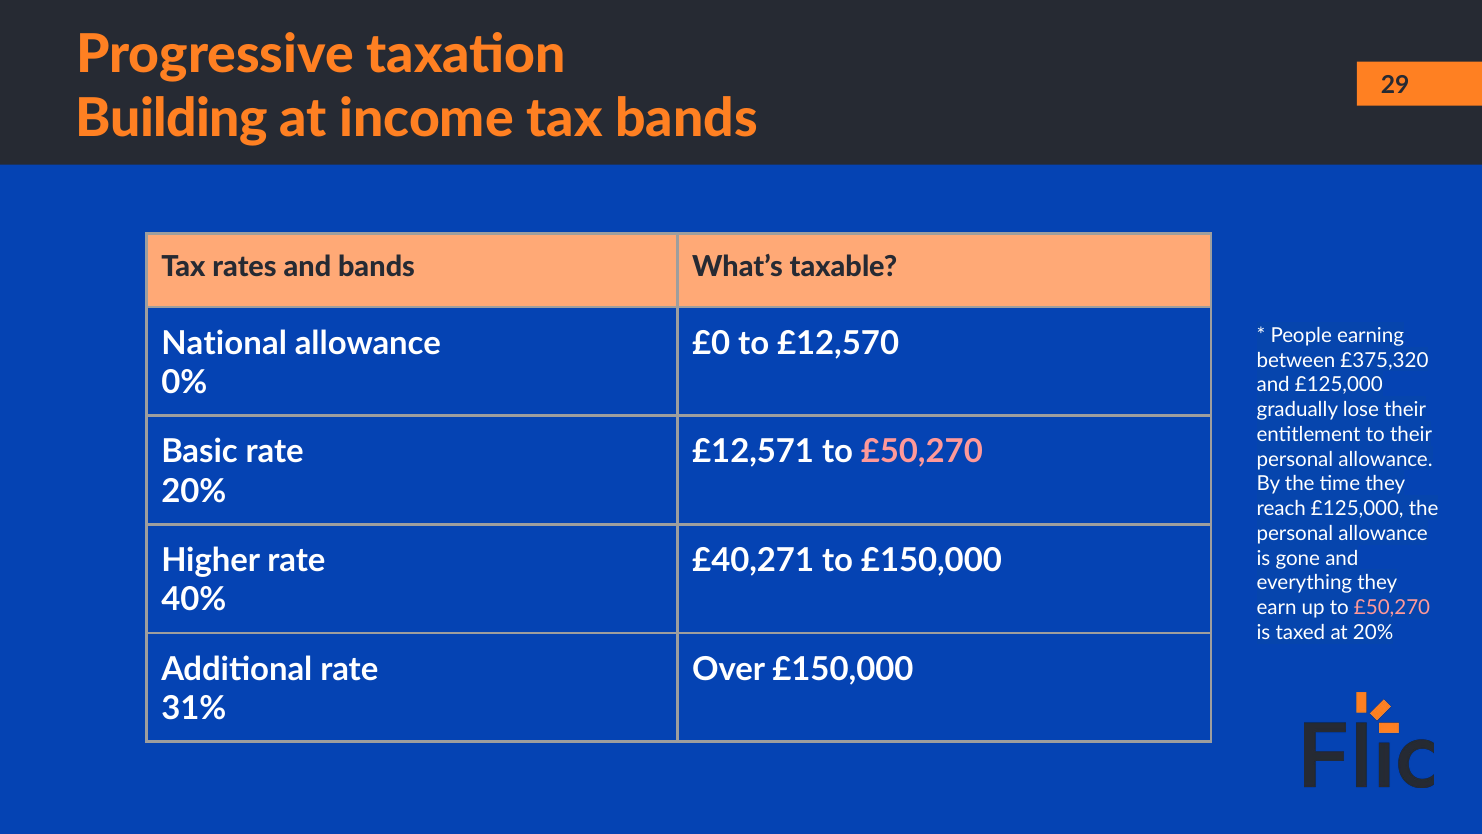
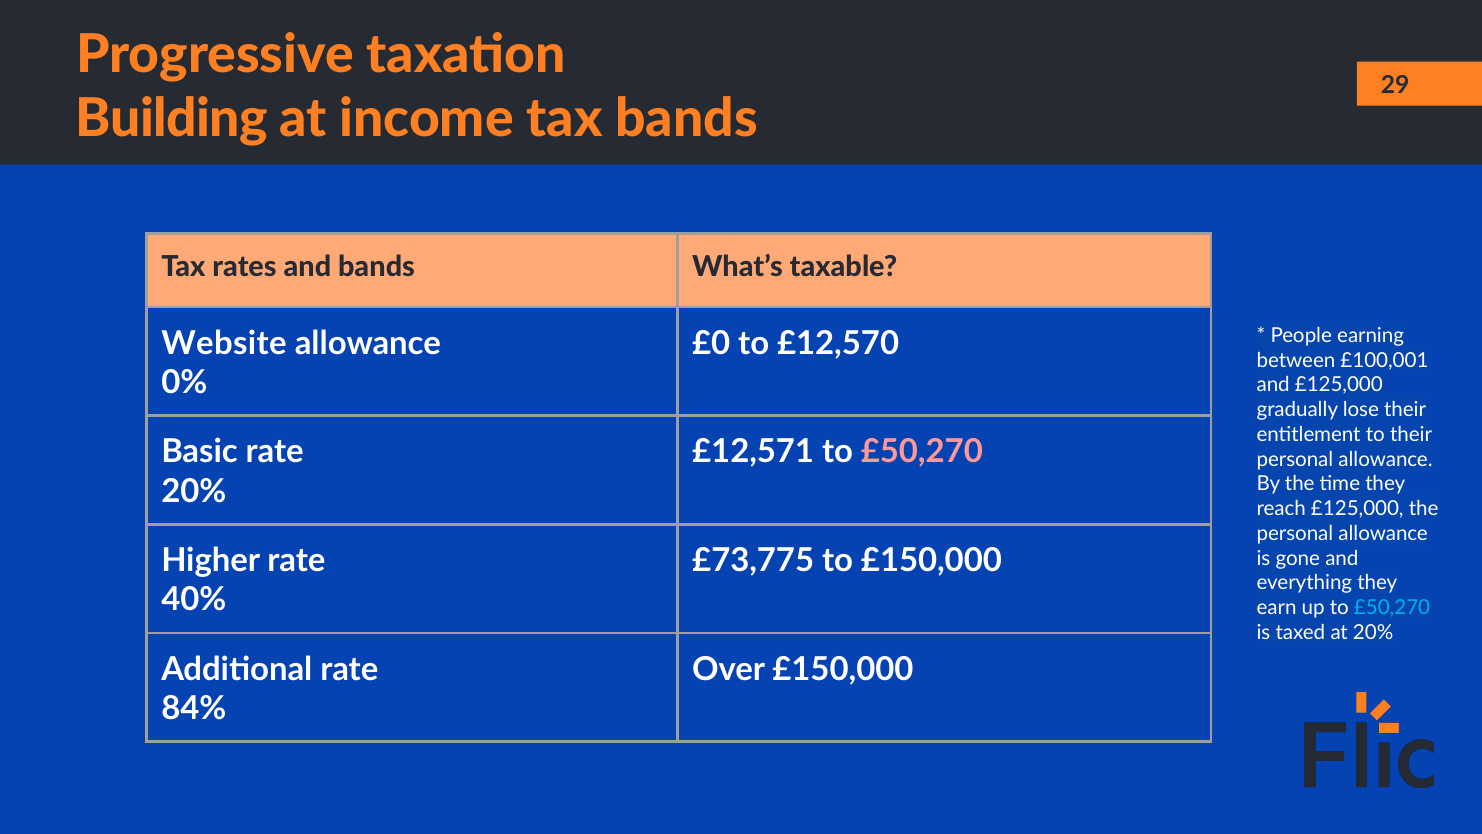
National: National -> Website
£375,320: £375,320 -> £100,001
£40,271: £40,271 -> £73,775
£50,270 at (1392, 608) colour: pink -> light blue
31%: 31% -> 84%
